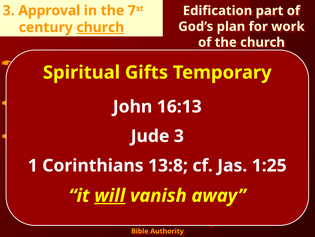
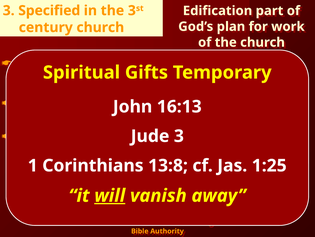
Approval: Approval -> Specified
the 7: 7 -> 3
church at (100, 27) underline: present -> none
